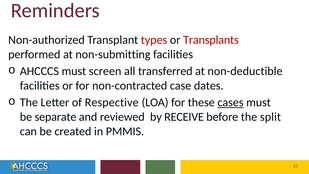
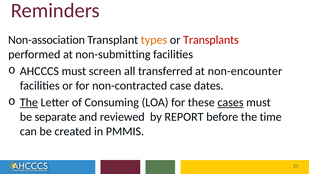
Non-authorized: Non-authorized -> Non-association
types colour: red -> orange
non-deductible: non-deductible -> non-encounter
The at (29, 102) underline: none -> present
Respective: Respective -> Consuming
RECEIVE: RECEIVE -> REPORT
split: split -> time
